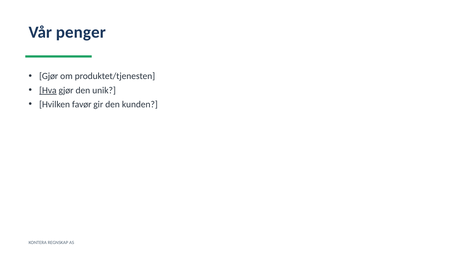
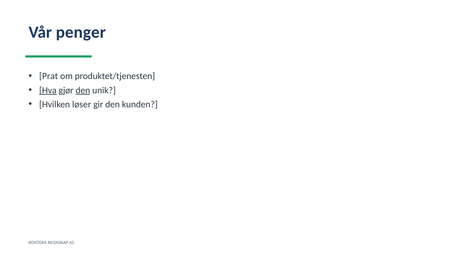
Gjør at (49, 76): Gjør -> Prat
den at (83, 90) underline: none -> present
favør: favør -> løser
